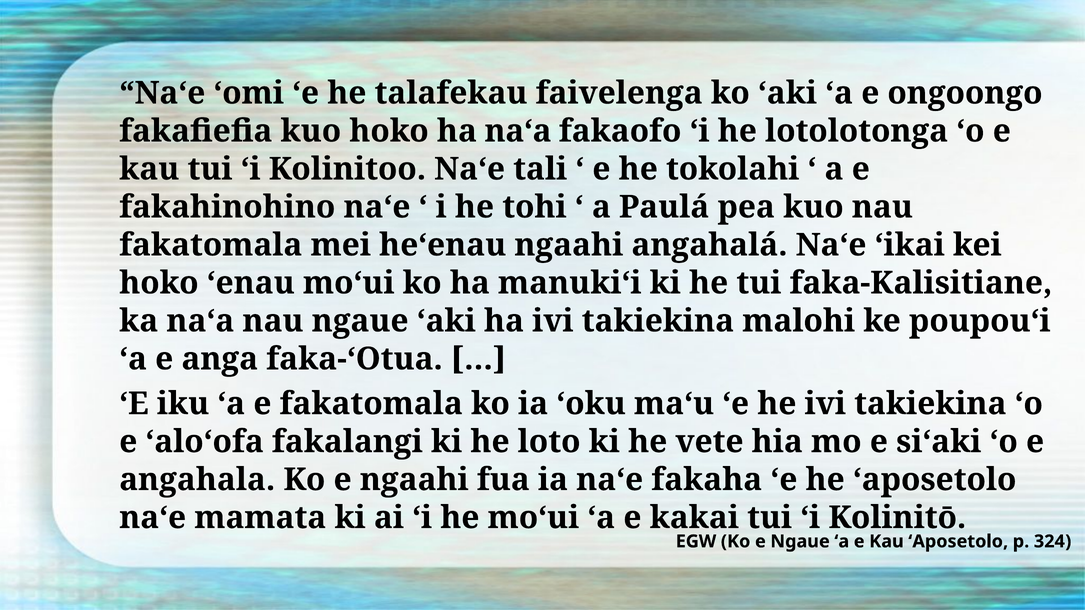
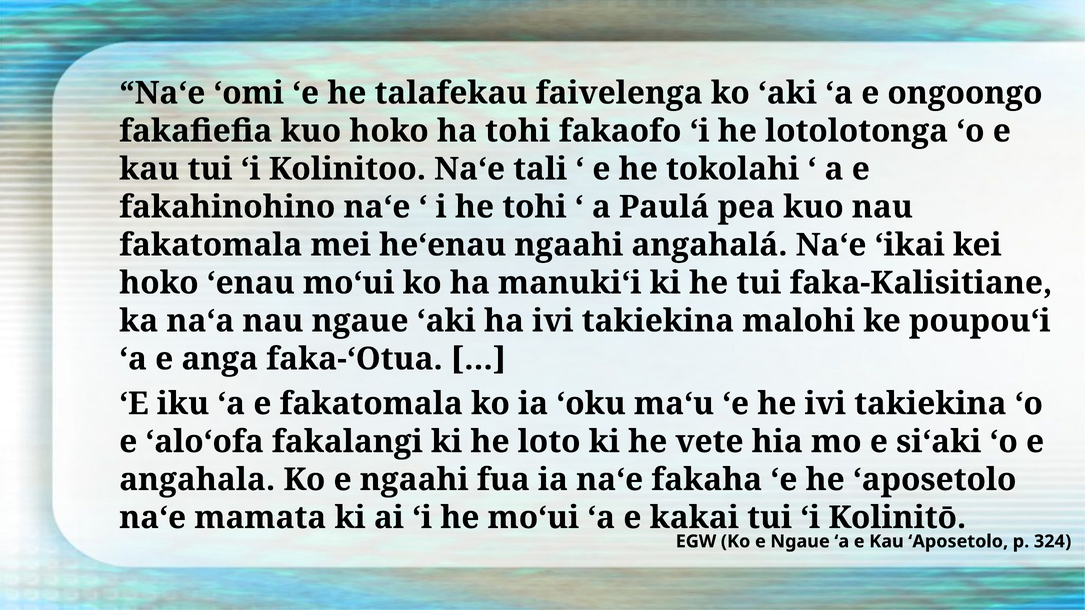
ha naʻa: naʻa -> tohi
